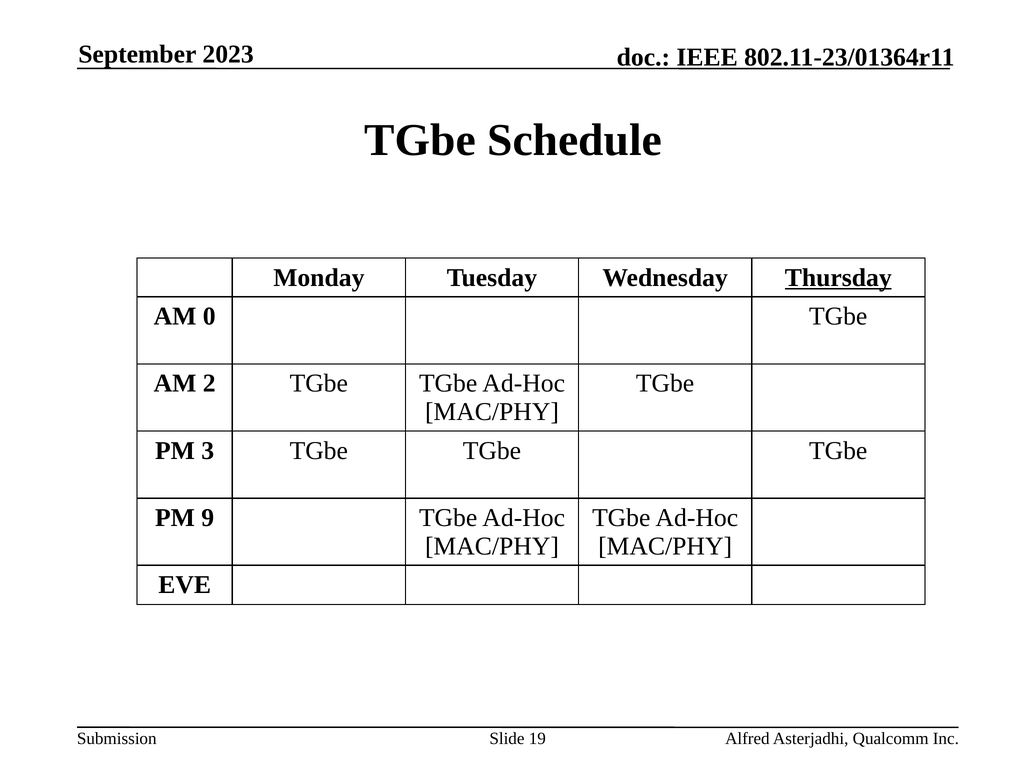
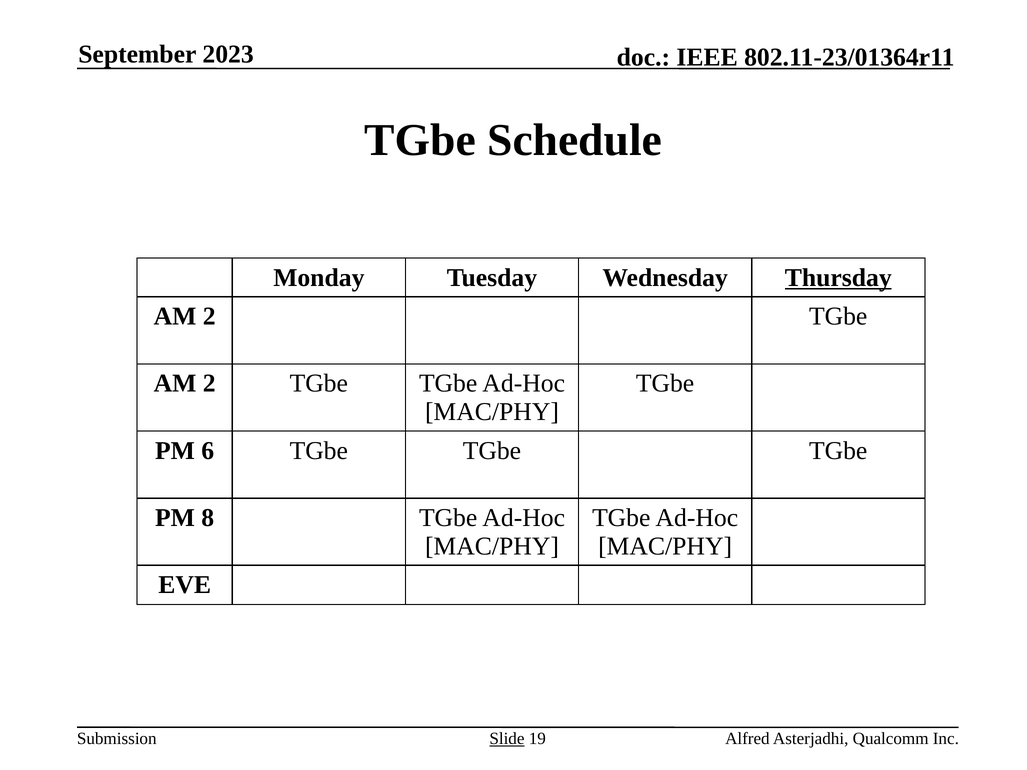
0 at (209, 316): 0 -> 2
3: 3 -> 6
9: 9 -> 8
Slide underline: none -> present
